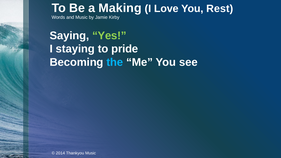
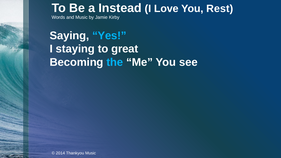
Making: Making -> Instead
Yes colour: light green -> light blue
pride: pride -> great
